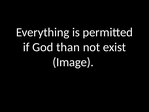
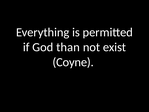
Image: Image -> Coyne
